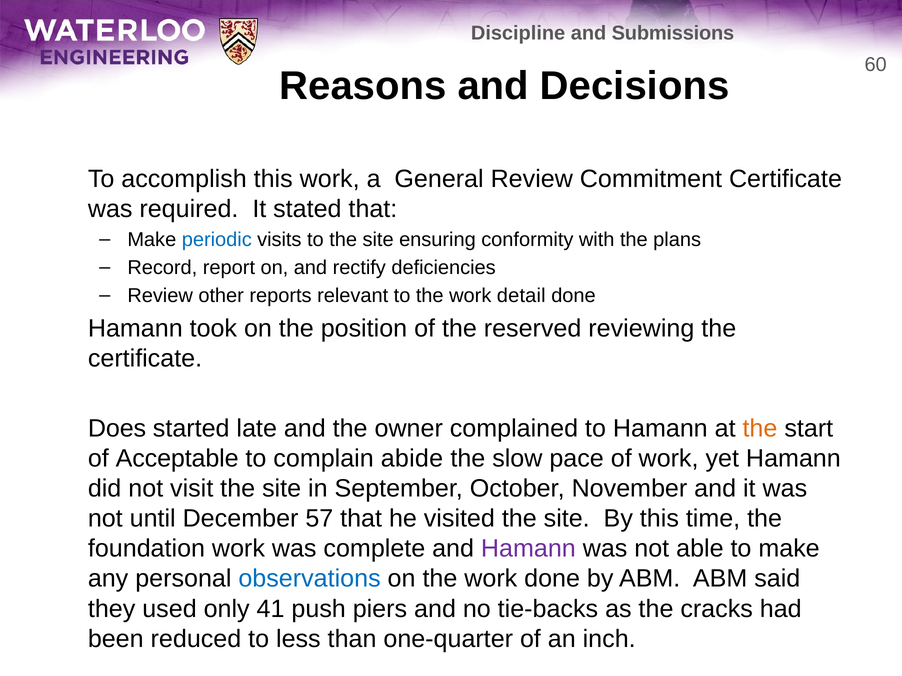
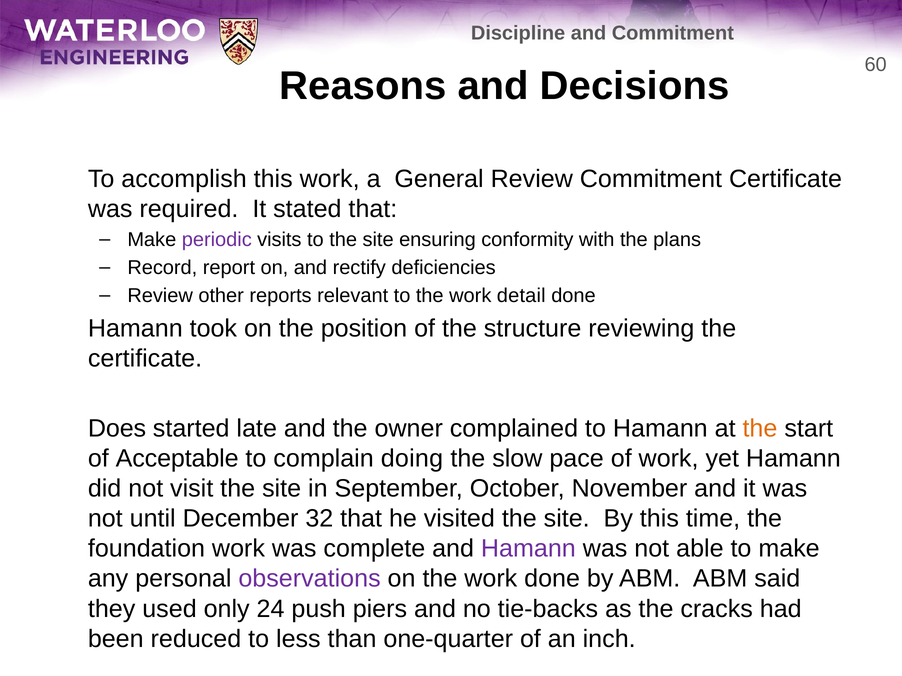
and Submissions: Submissions -> Commitment
periodic colour: blue -> purple
reserved: reserved -> structure
abide: abide -> doing
57: 57 -> 32
observations colour: blue -> purple
41: 41 -> 24
